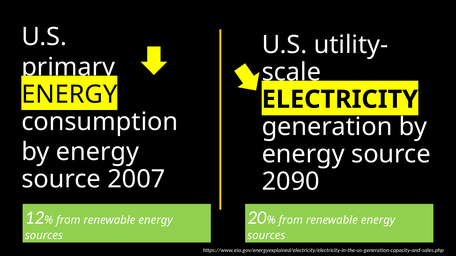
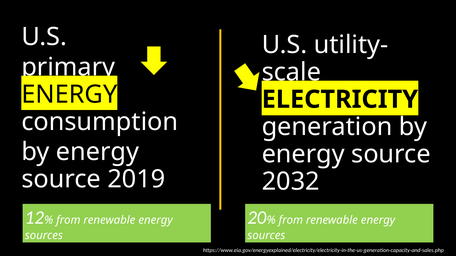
2007: 2007 -> 2019
2090: 2090 -> 2032
